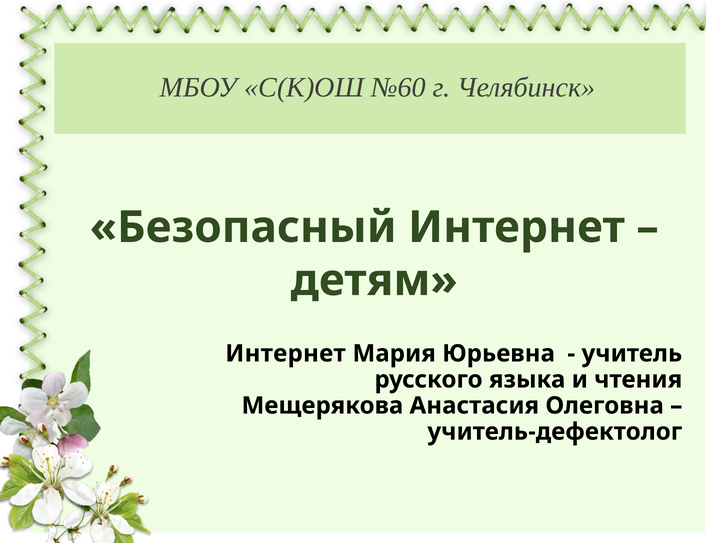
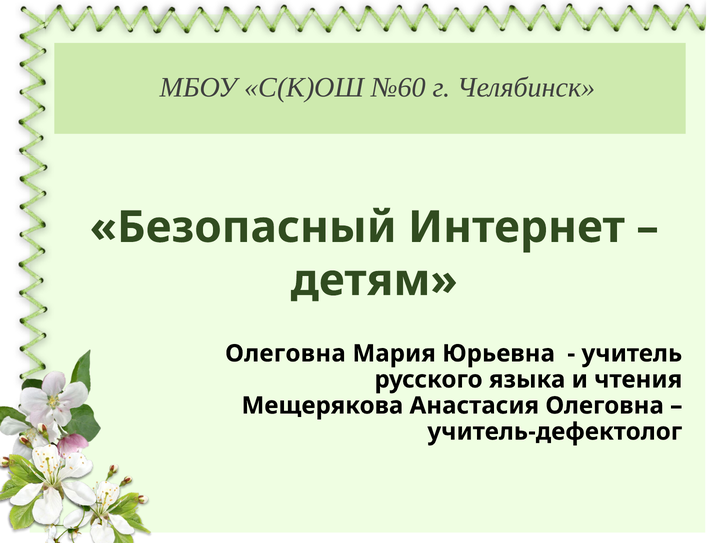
Интернет at (285, 354): Интернет -> Олеговна
